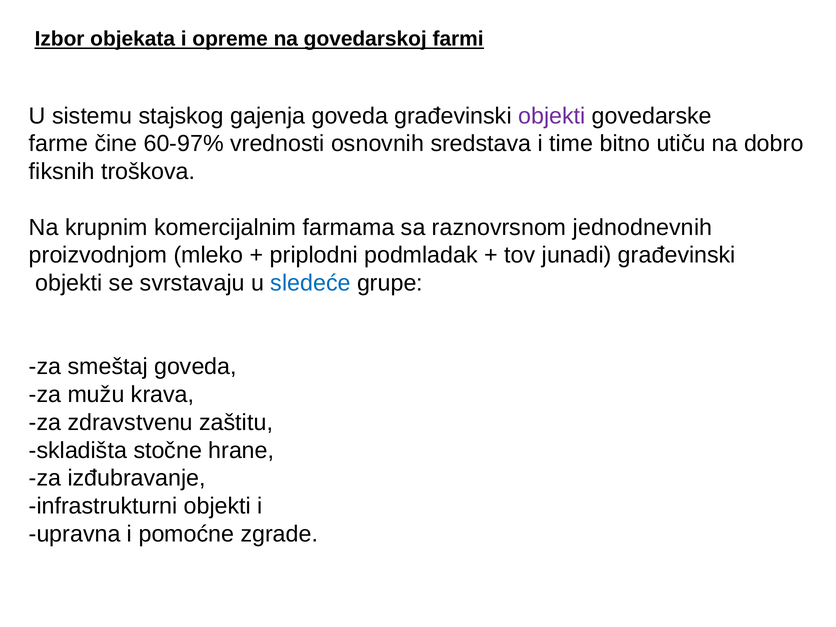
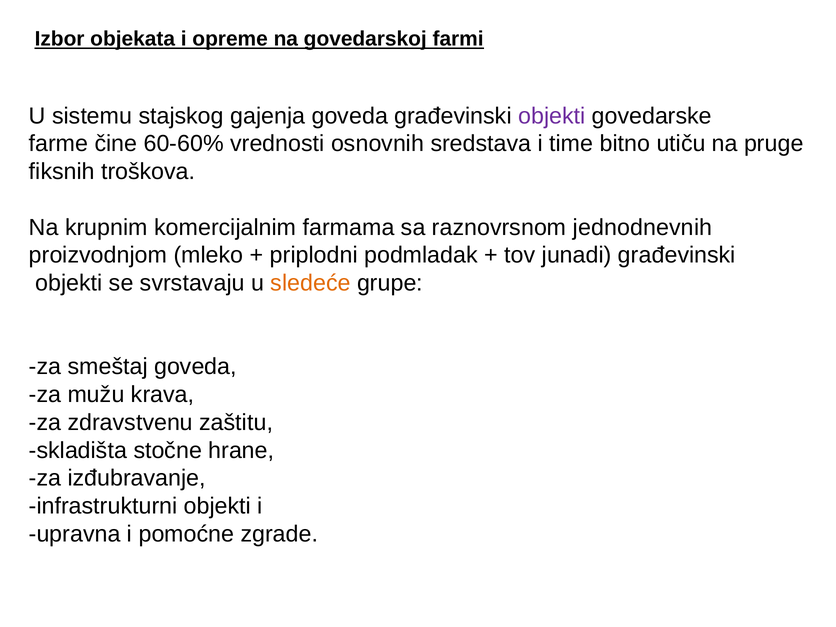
60-97%: 60-97% -> 60-60%
dobro: dobro -> pruge
sledeće colour: blue -> orange
